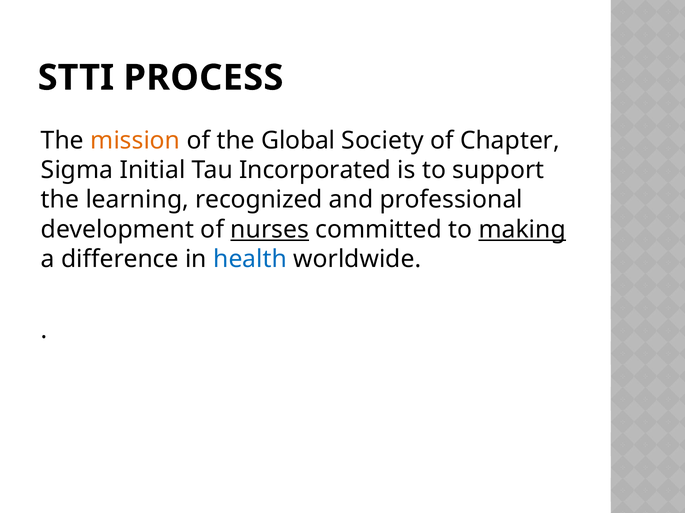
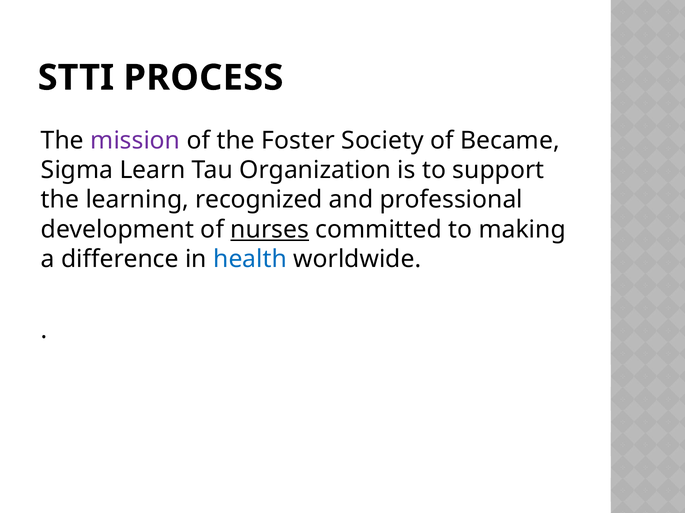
mission colour: orange -> purple
Global: Global -> Foster
Chapter: Chapter -> Became
Initial: Initial -> Learn
Incorporated: Incorporated -> Organization
making underline: present -> none
